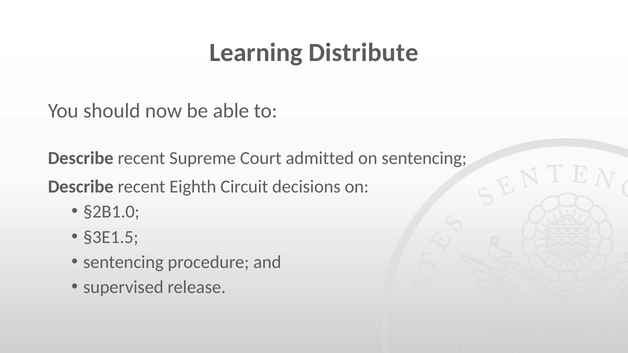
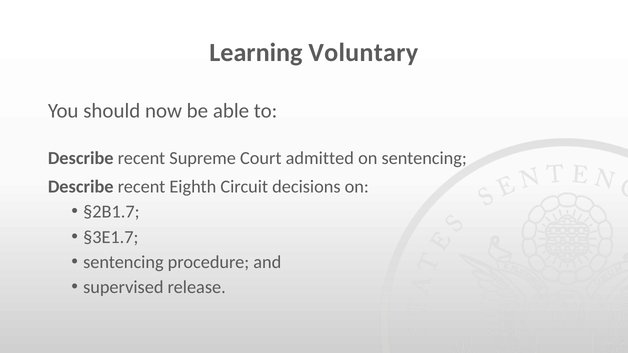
Distribute: Distribute -> Voluntary
§2B1.0: §2B1.0 -> §2B1.7
§3E1.5: §3E1.5 -> §3E1.7
